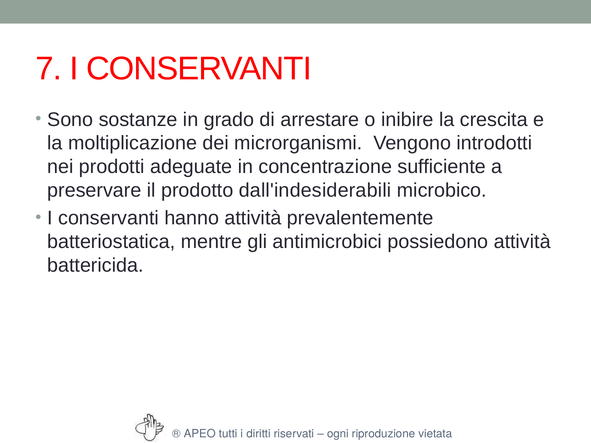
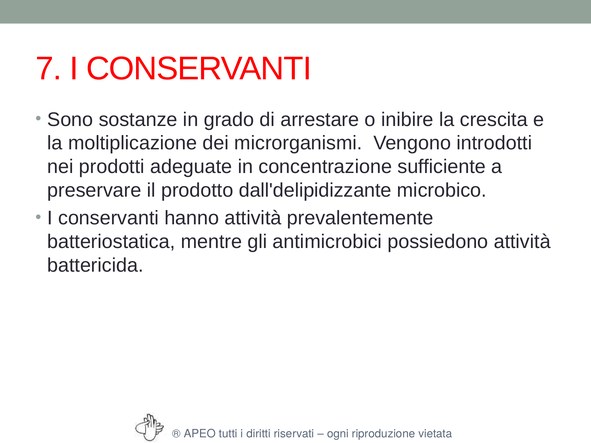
dall'indesiderabili: dall'indesiderabili -> dall'delipidizzante
